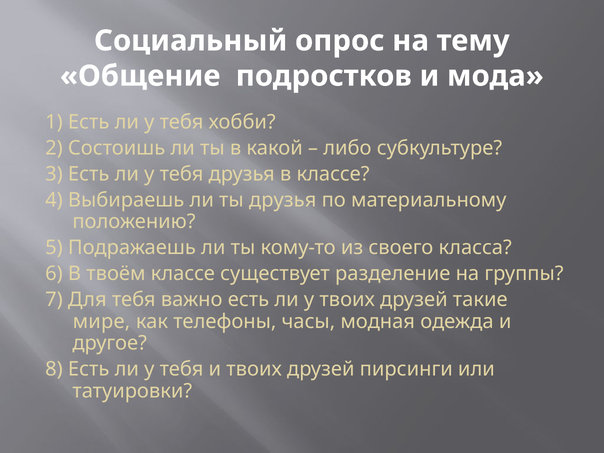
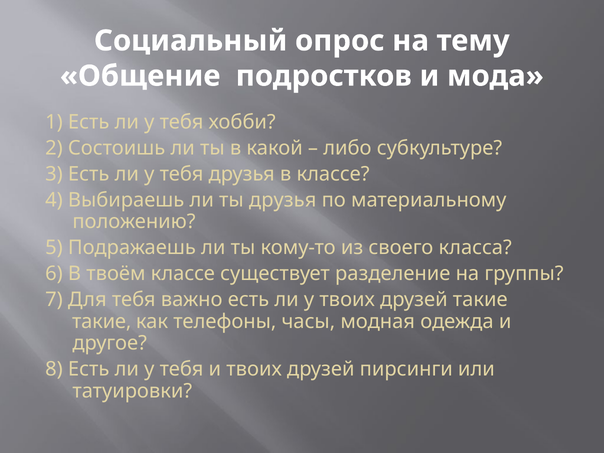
мире at (101, 321): мире -> такие
